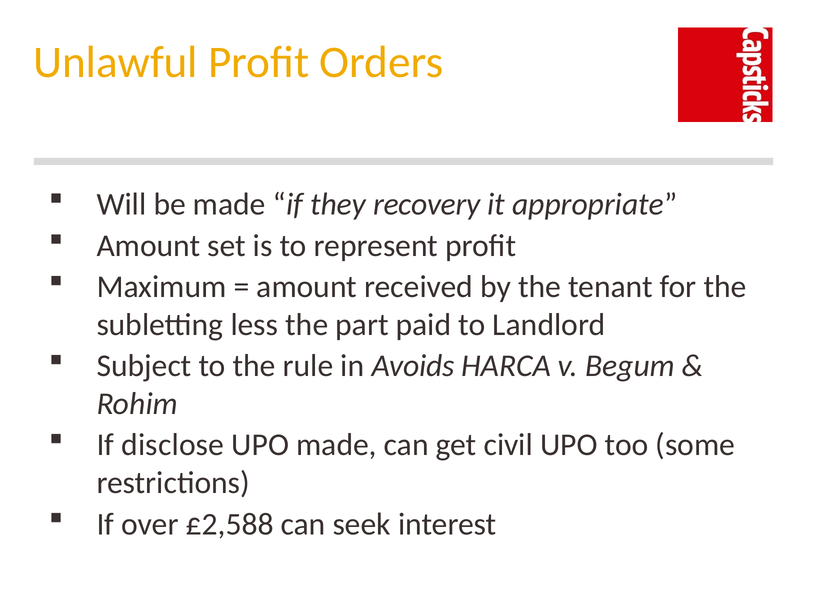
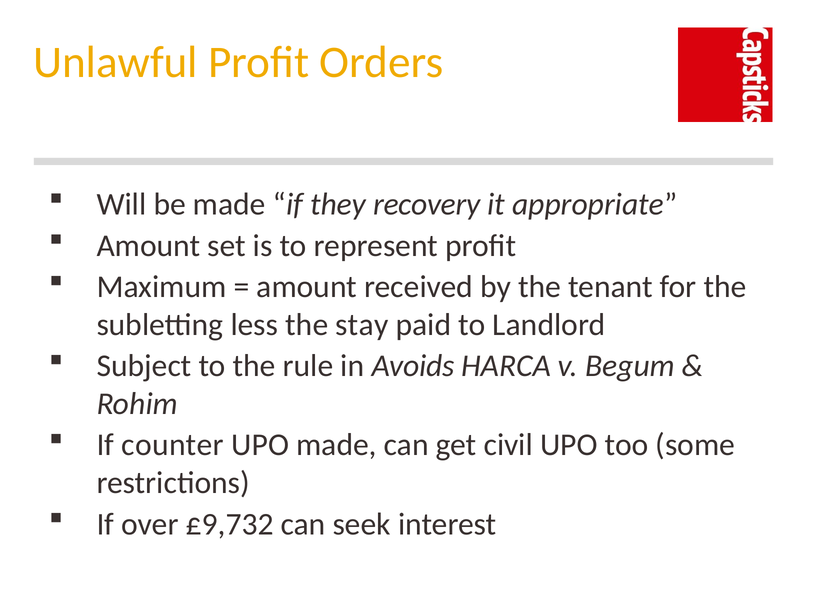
part: part -> stay
disclose: disclose -> counter
£2,588: £2,588 -> £9,732
